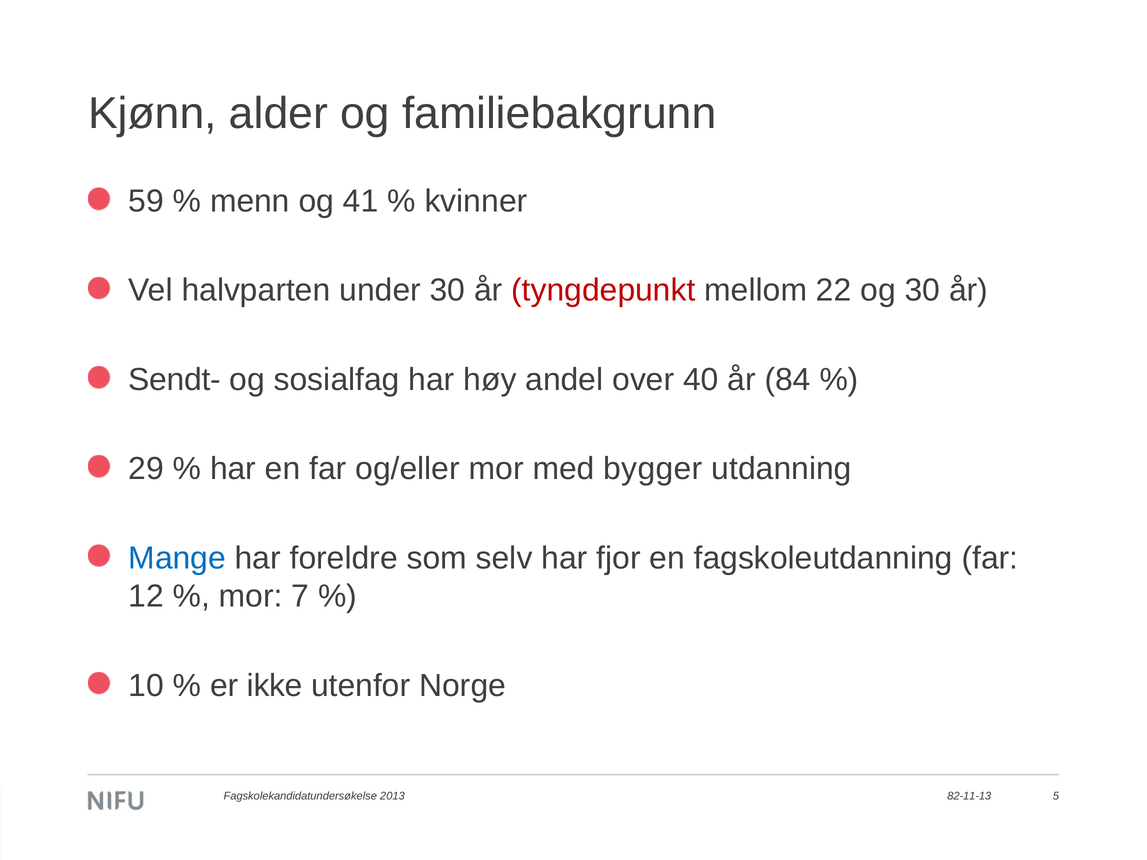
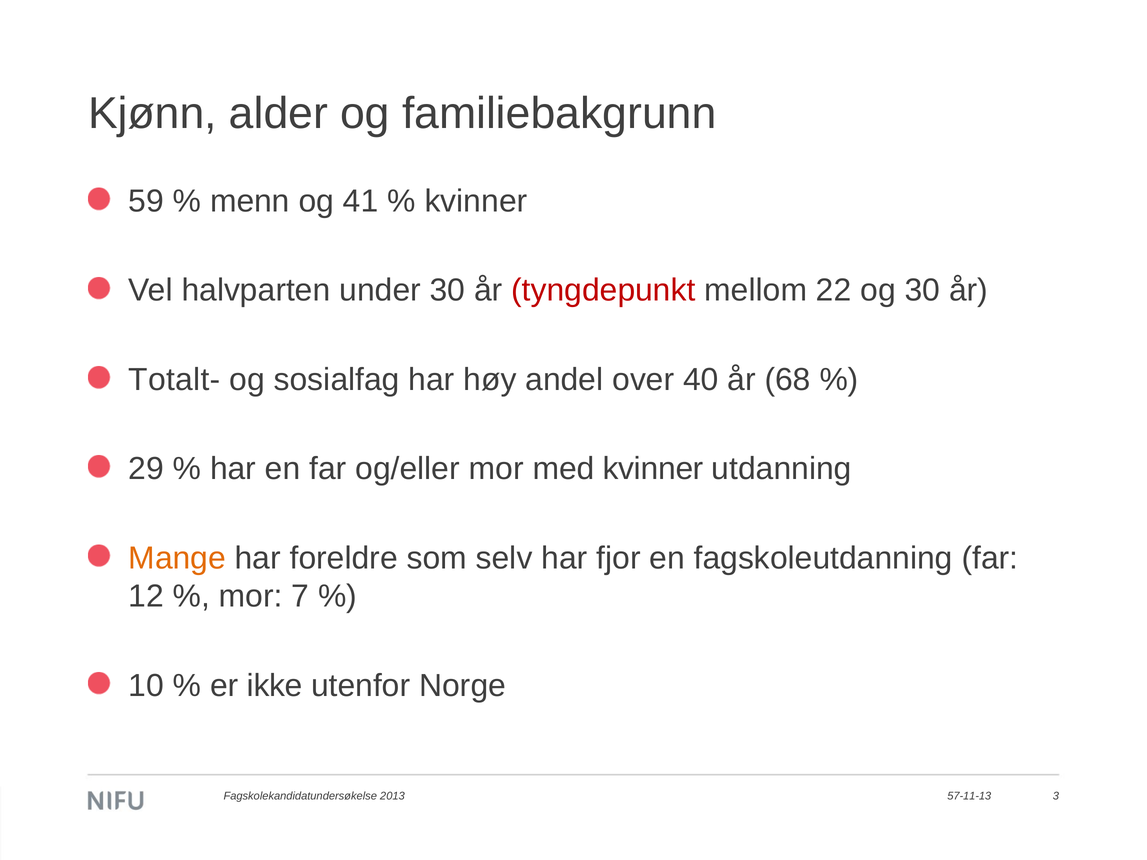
Sendt-: Sendt- -> Totalt-
84: 84 -> 68
med bygger: bygger -> kvinner
Mange colour: blue -> orange
82-11-13: 82-11-13 -> 57-11-13
5: 5 -> 3
